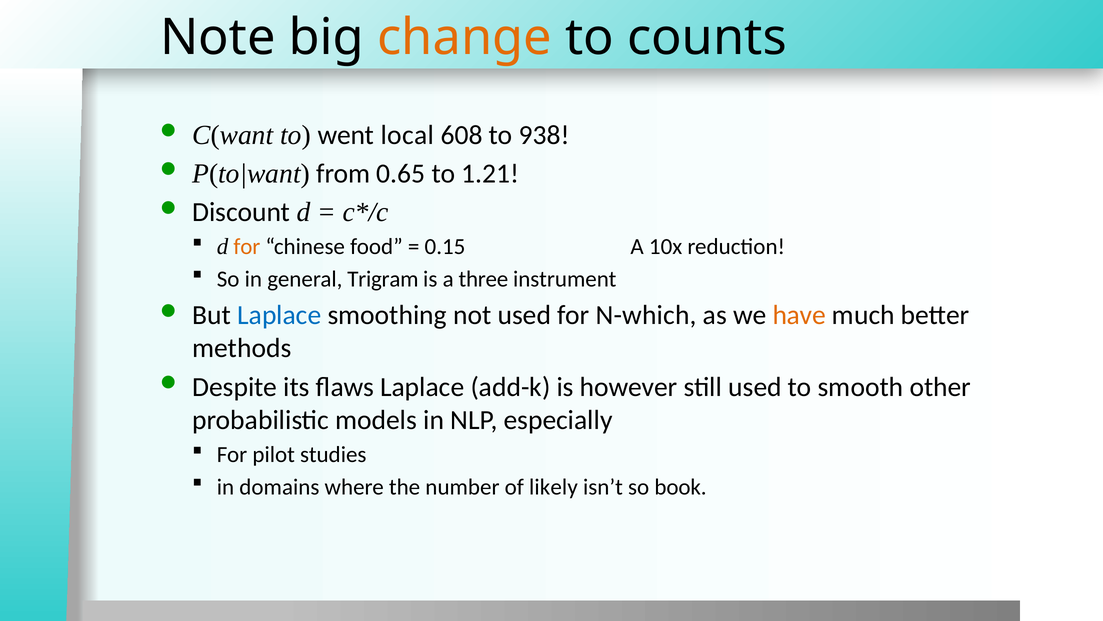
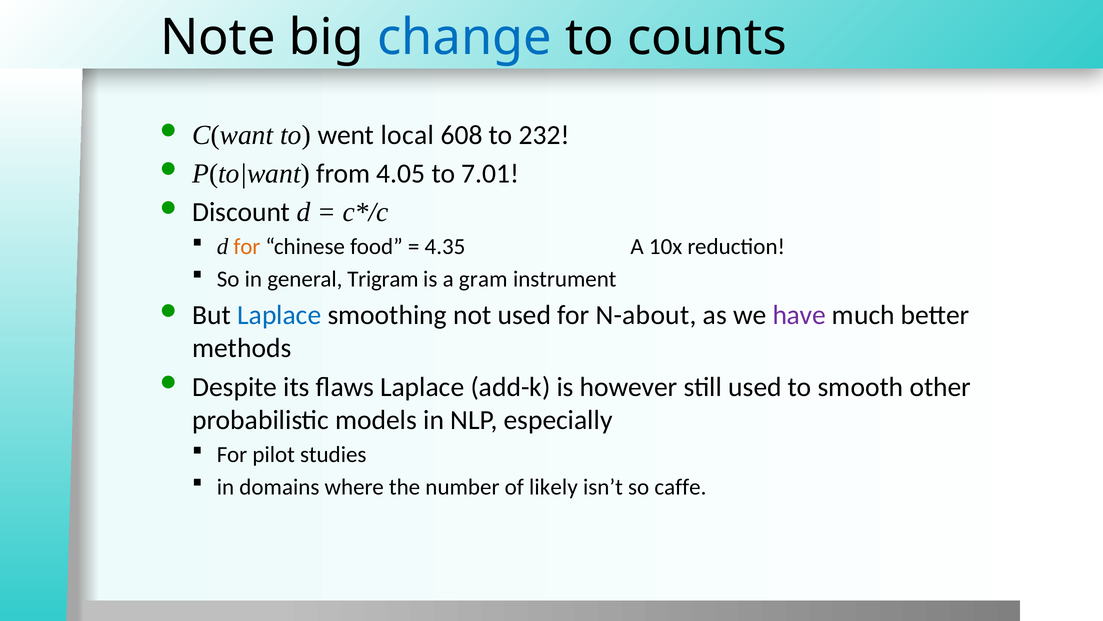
change colour: orange -> blue
938: 938 -> 232
0.65: 0.65 -> 4.05
1.21: 1.21 -> 7.01
0.15: 0.15 -> 4.35
three: three -> gram
N-which: N-which -> N-about
have colour: orange -> purple
book: book -> caffe
